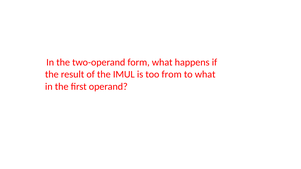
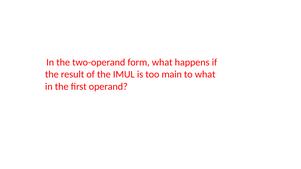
from: from -> main
